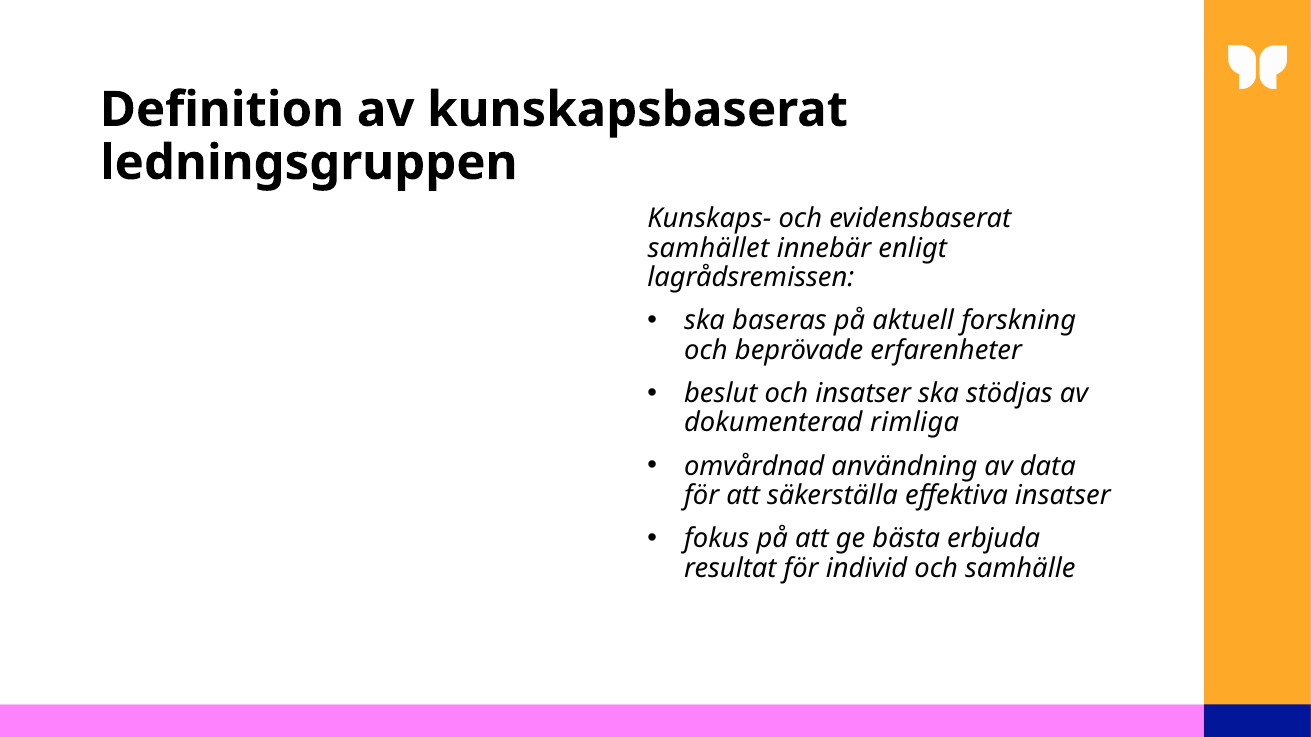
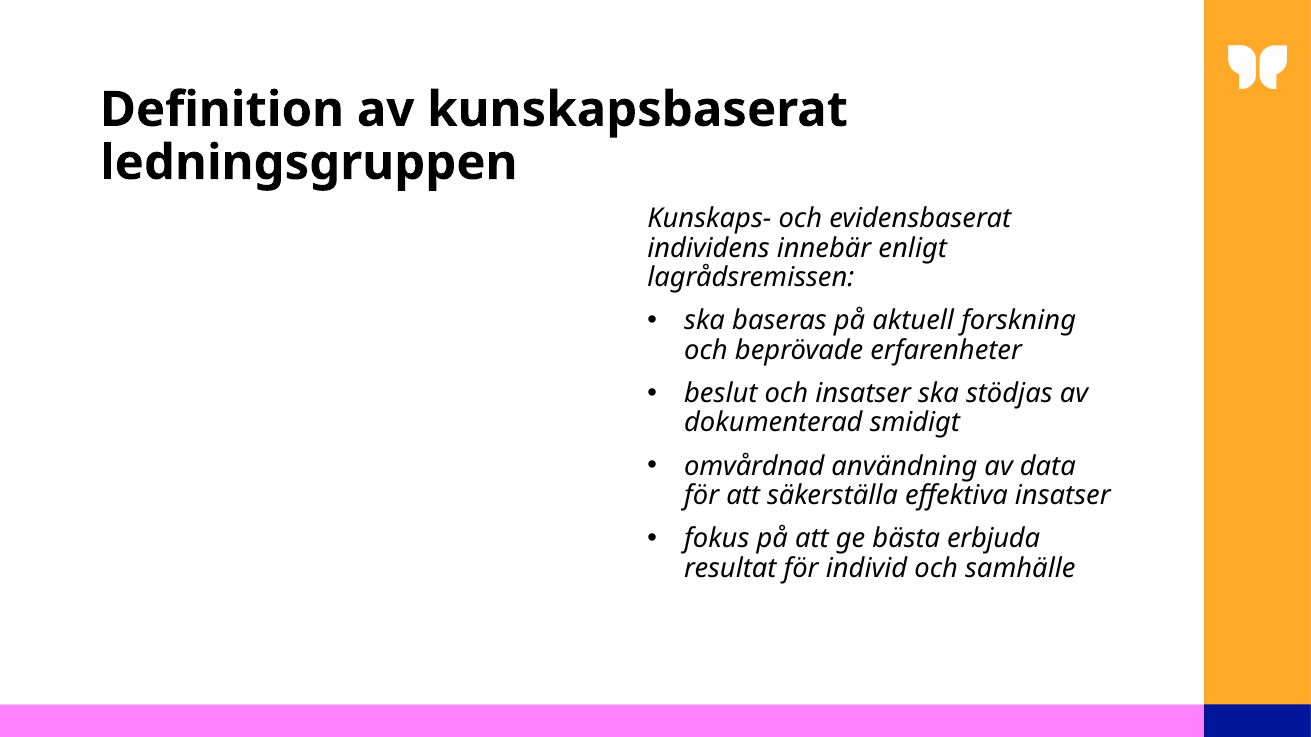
samhället: samhället -> individens
rimliga: rimliga -> smidigt
